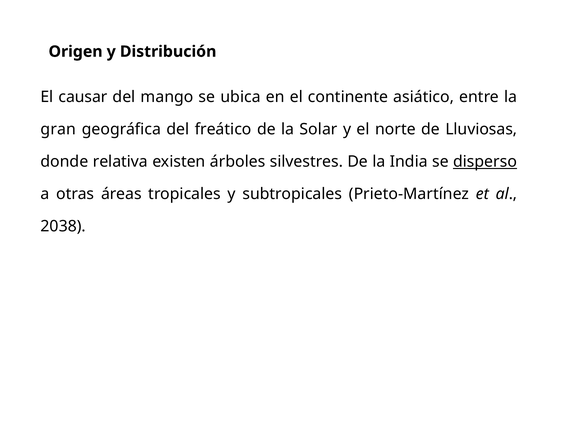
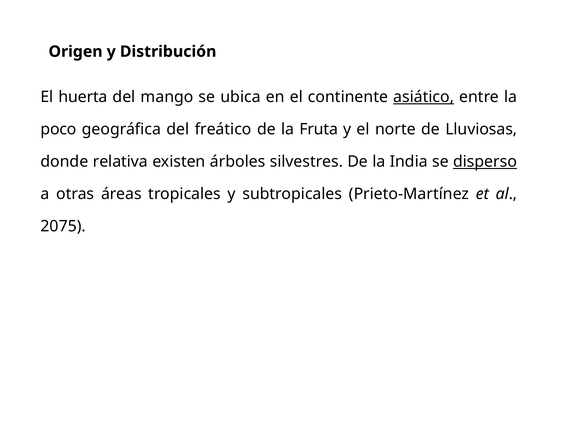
causar: causar -> huerta
asiático underline: none -> present
gran: gran -> poco
Solar: Solar -> Fruta
2038: 2038 -> 2075
